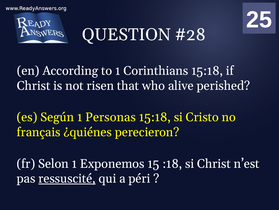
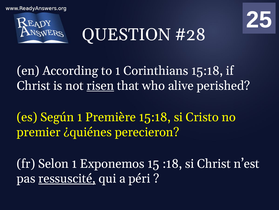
risen underline: none -> present
Personas: Personas -> Première
français: français -> premier
